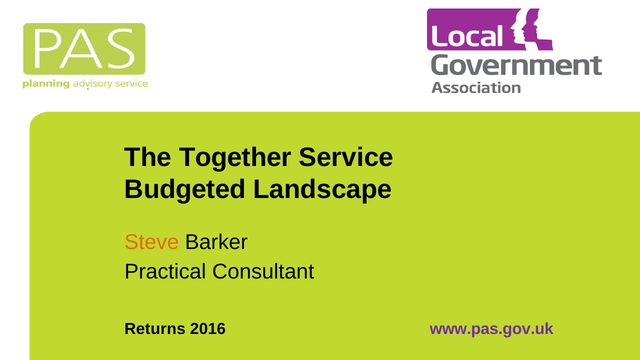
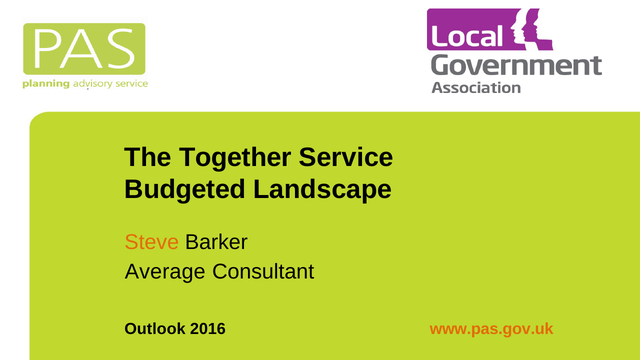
Practical: Practical -> Average
Returns: Returns -> Outlook
www.pas.gov.uk colour: purple -> orange
